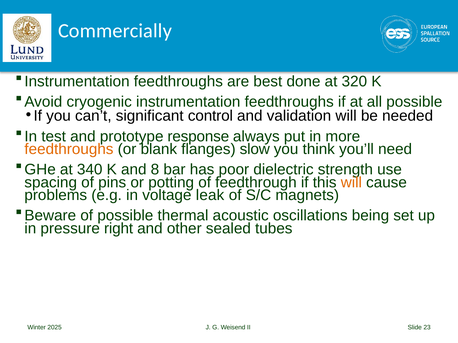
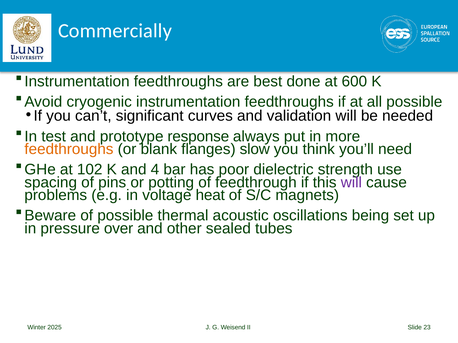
320: 320 -> 600
control: control -> curves
340: 340 -> 102
8: 8 -> 4
will at (351, 183) colour: orange -> purple
leak: leak -> heat
right: right -> over
